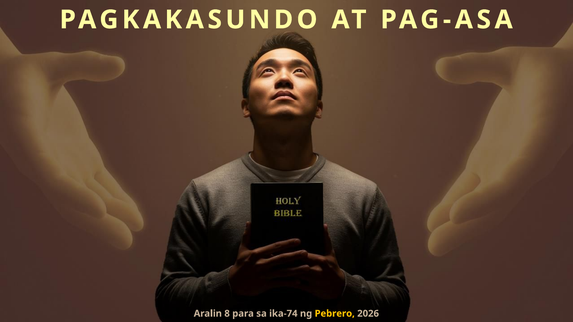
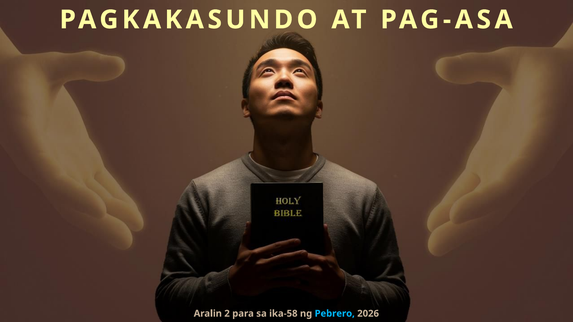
8: 8 -> 2
ika-74: ika-74 -> ika-58
Pebrero colour: yellow -> light blue
